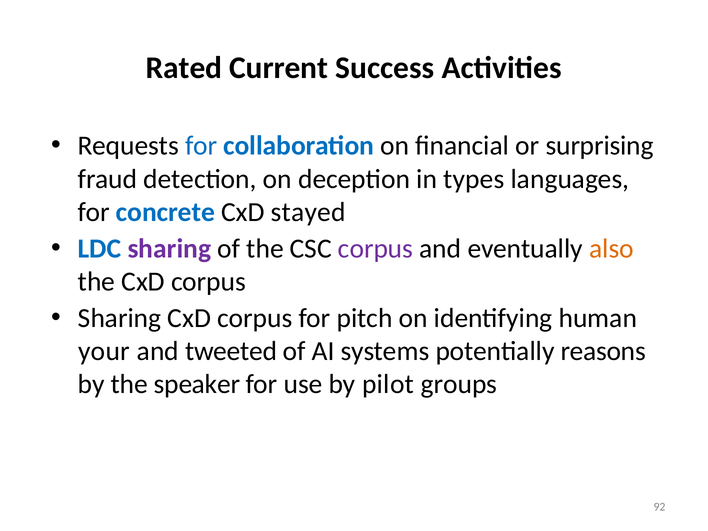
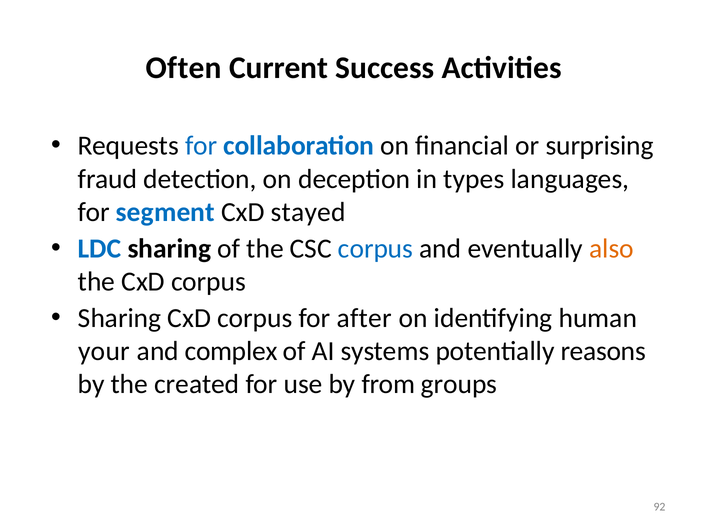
Rated: Rated -> Often
concrete: concrete -> segment
sharing at (169, 249) colour: purple -> black
corpus at (376, 249) colour: purple -> blue
pitch: pitch -> after
tweeted: tweeted -> complex
speaker: speaker -> created
pilot: pilot -> from
